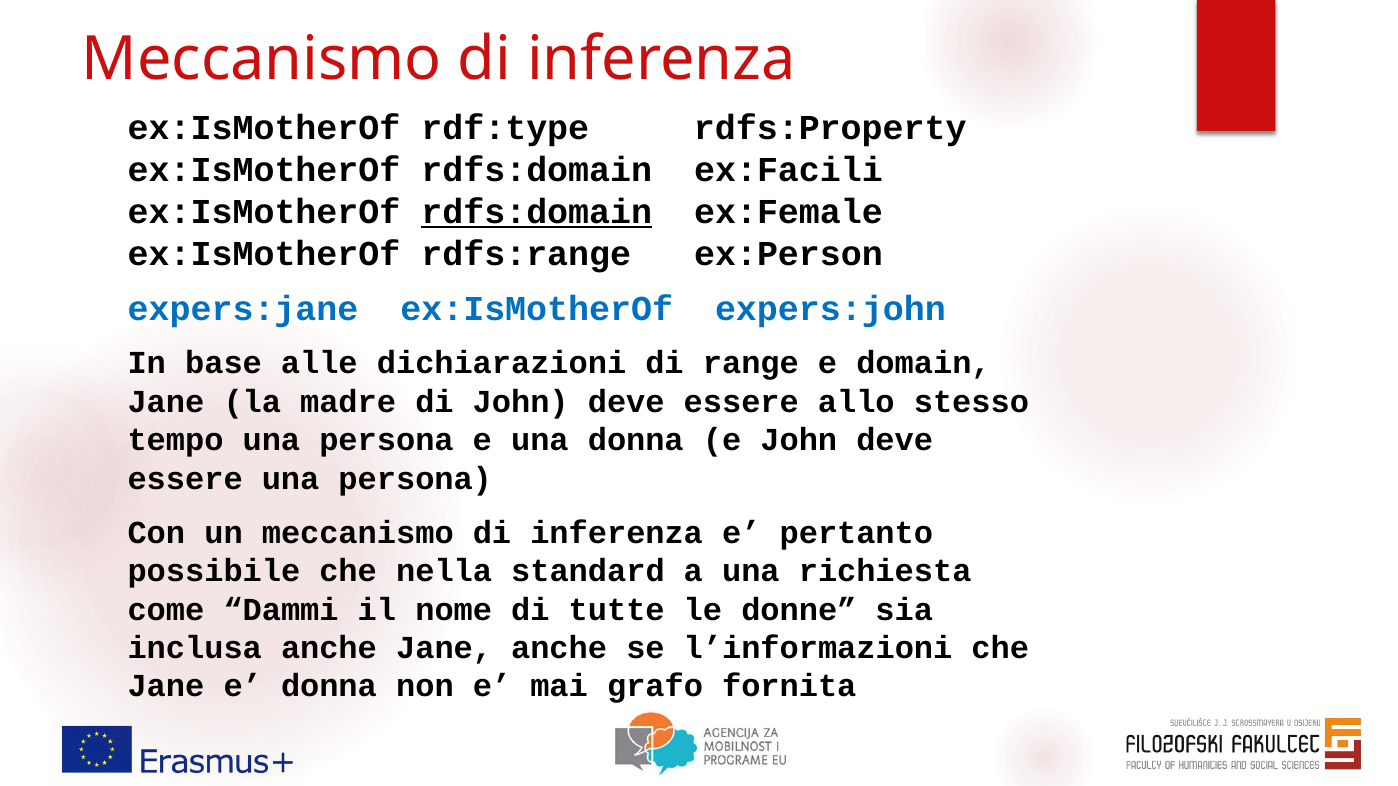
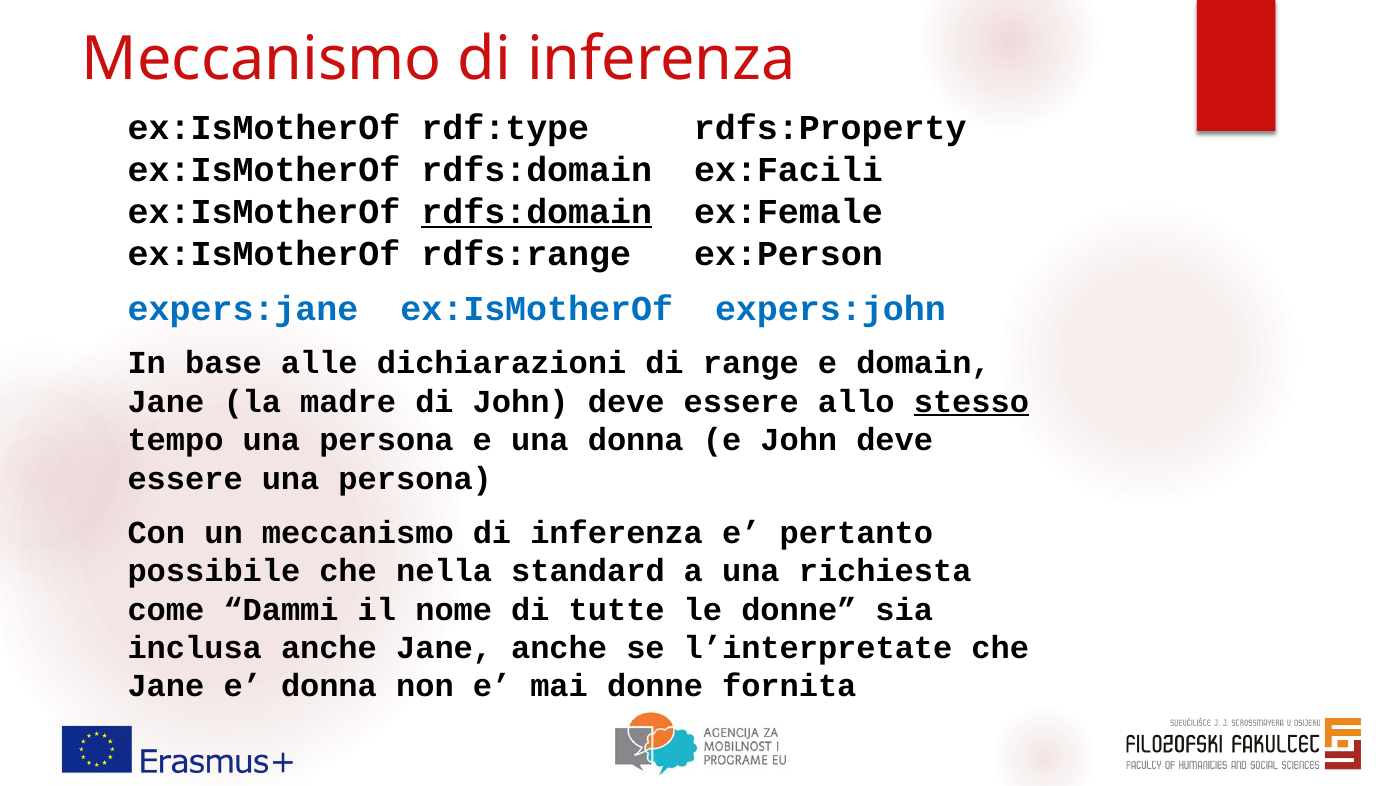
stesso underline: none -> present
l’informazioni: l’informazioni -> l’interpretate
mai grafo: grafo -> donne
